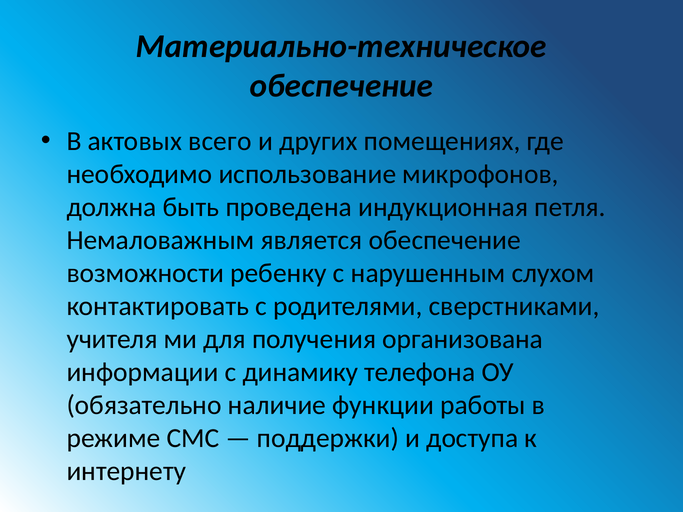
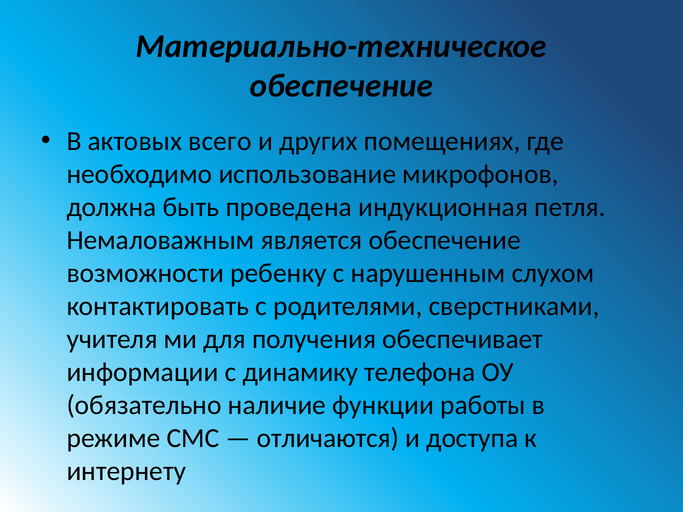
организована: организована -> обеспечивает
поддержки: поддержки -> отличаются
